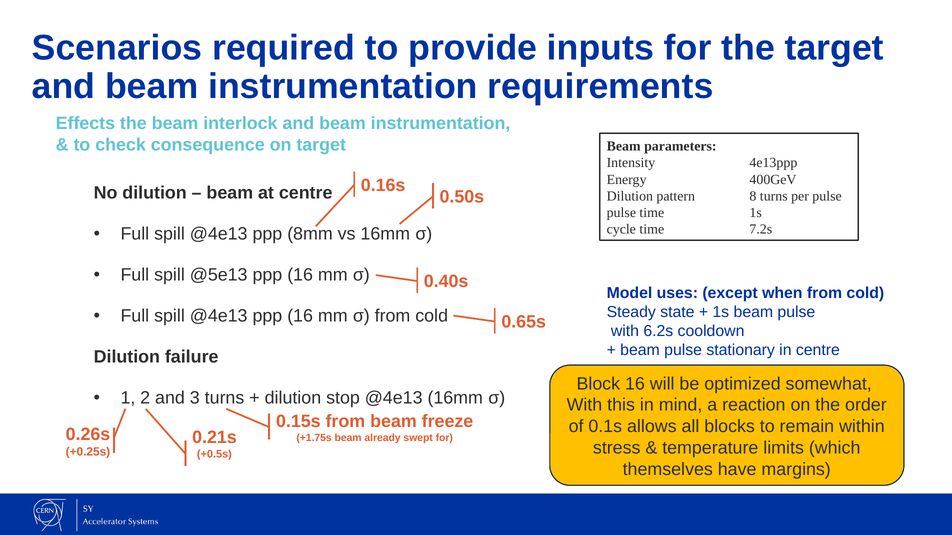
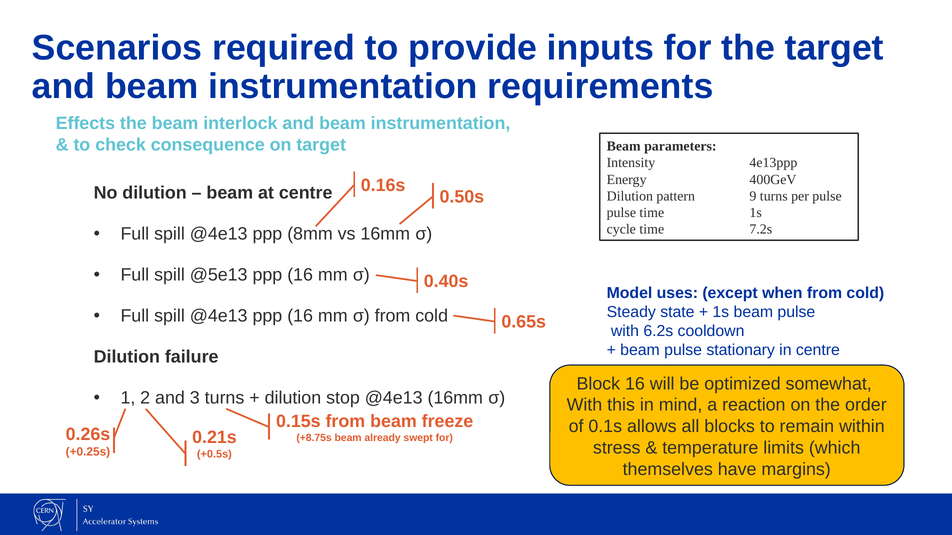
8: 8 -> 9
+1.75s: +1.75s -> +8.75s
